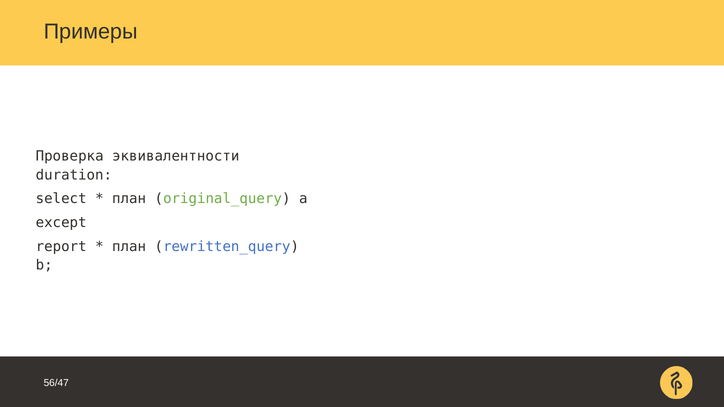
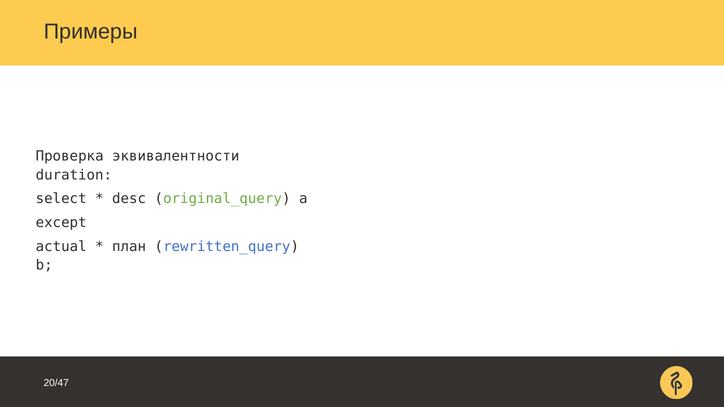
план at (129, 199): план -> desc
report: report -> actual
56/47: 56/47 -> 20/47
